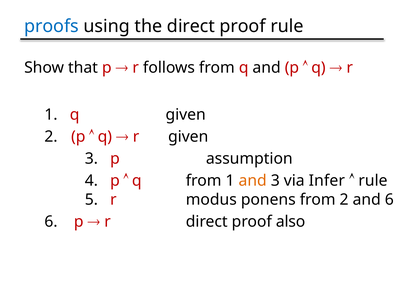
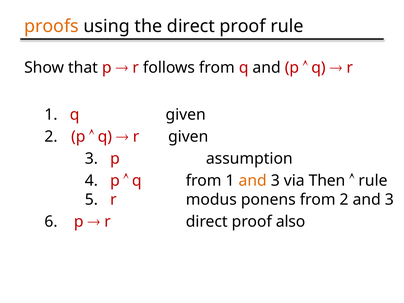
proofs colour: blue -> orange
Infer: Infer -> Then
2 and 6: 6 -> 3
